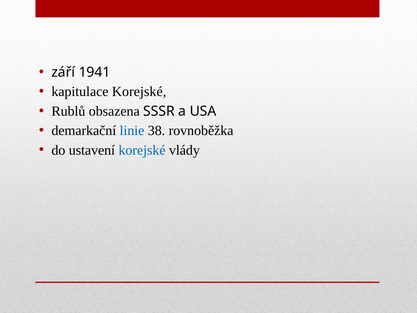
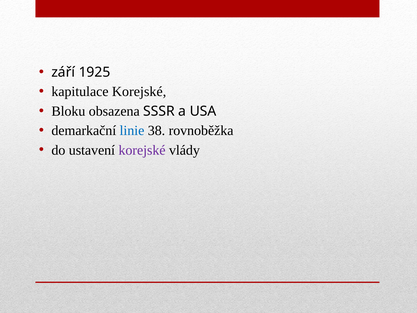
1941: 1941 -> 1925
Rublů: Rublů -> Bloku
korejské at (142, 150) colour: blue -> purple
